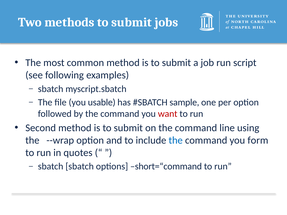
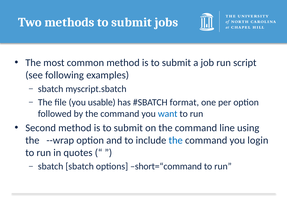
sample: sample -> format
want colour: red -> blue
form: form -> login
